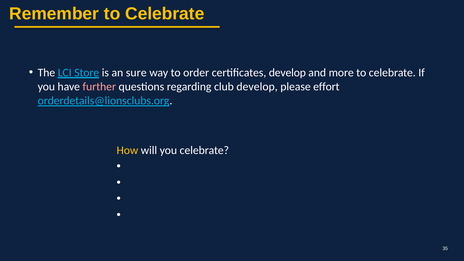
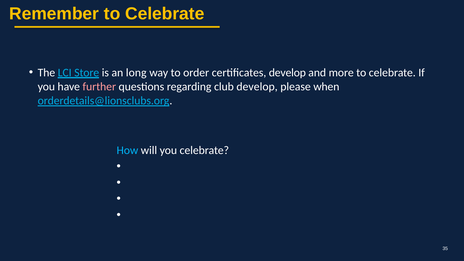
sure: sure -> long
effort: effort -> when
How colour: yellow -> light blue
